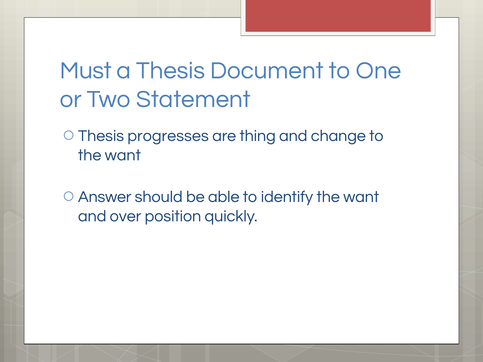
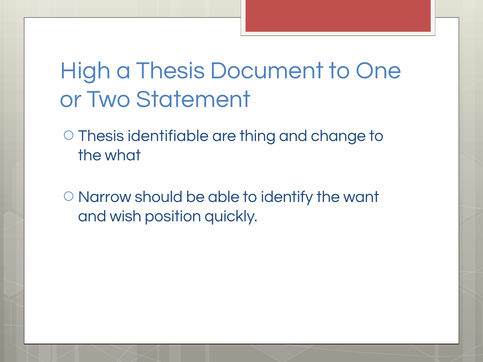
Must: Must -> High
progresses: progresses -> identifiable
want at (123, 155): want -> what
Answer: Answer -> Narrow
over: over -> wish
